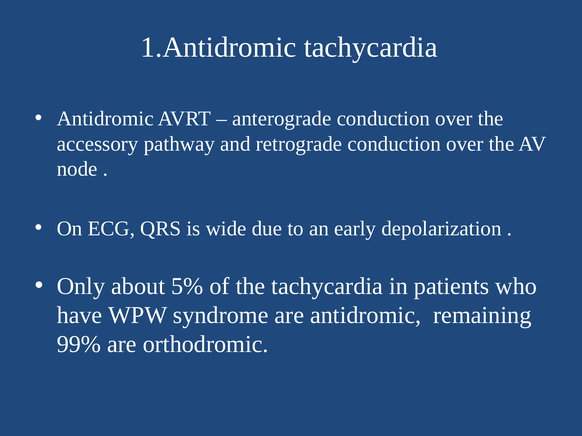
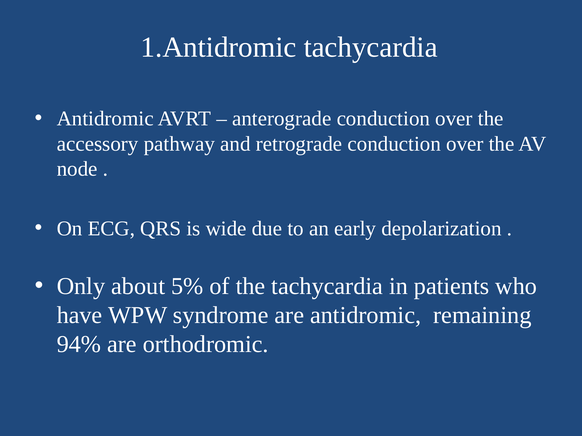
99%: 99% -> 94%
